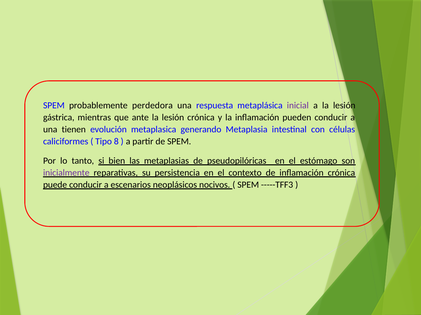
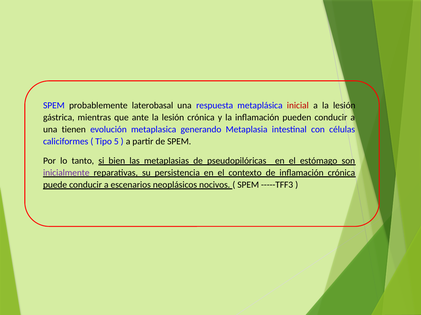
perdedora: perdedora -> laterobasal
inicial colour: purple -> red
8: 8 -> 5
